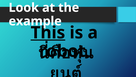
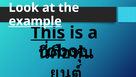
example underline: none -> present
